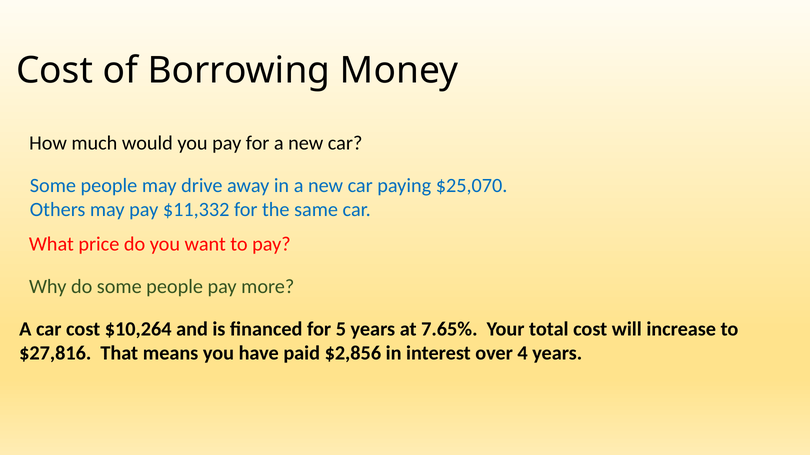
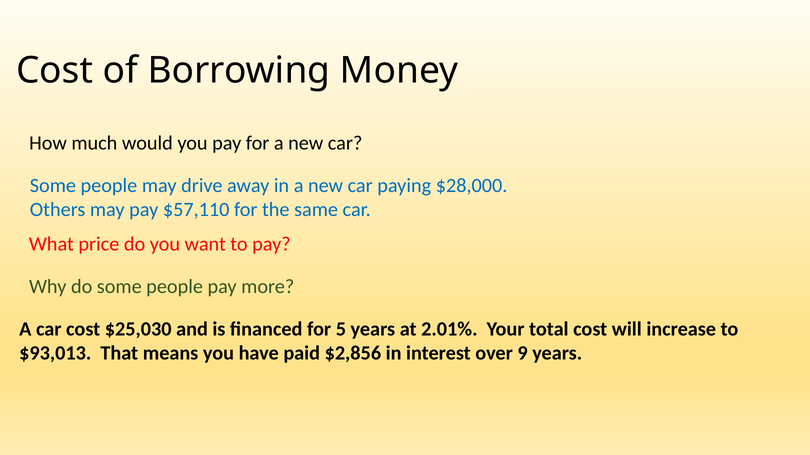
$25,070: $25,070 -> $28,000
$11,332: $11,332 -> $57,110
$10,264: $10,264 -> $25,030
7.65%: 7.65% -> 2.01%
$27,816: $27,816 -> $93,013
4: 4 -> 9
